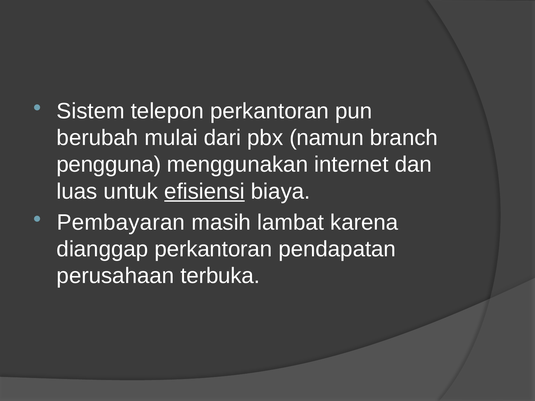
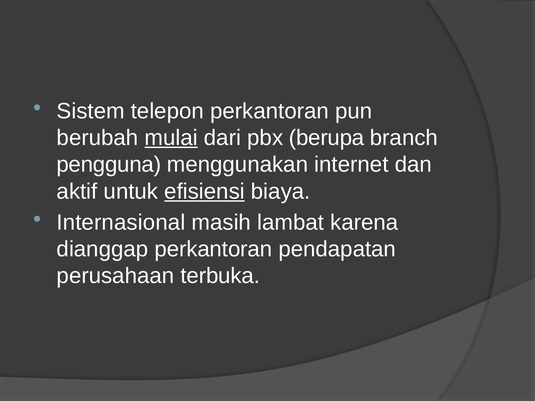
mulai underline: none -> present
namun: namun -> berupa
luas: luas -> aktif
Pembayaran: Pembayaran -> Internasional
